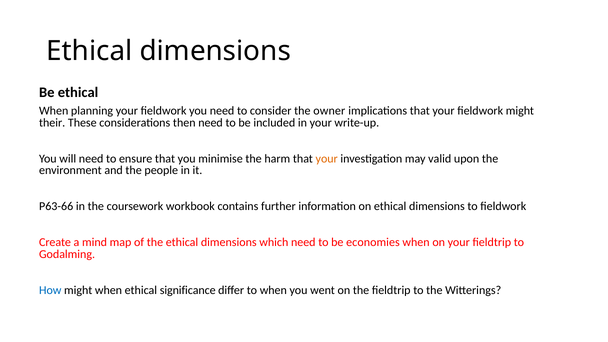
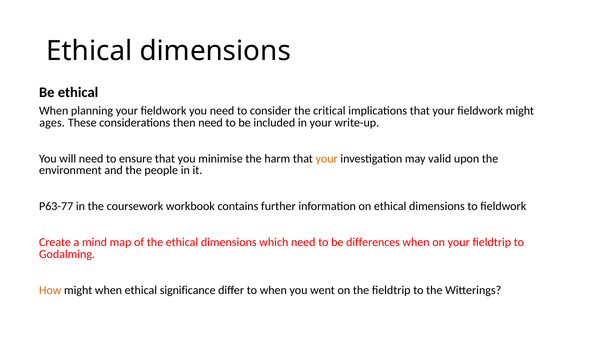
owner: owner -> critical
their: their -> ages
P63-66: P63-66 -> P63-77
economies: economies -> differences
How colour: blue -> orange
